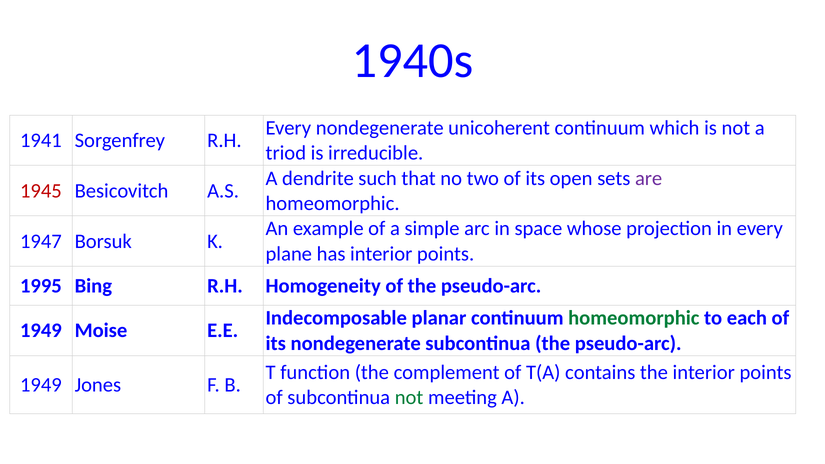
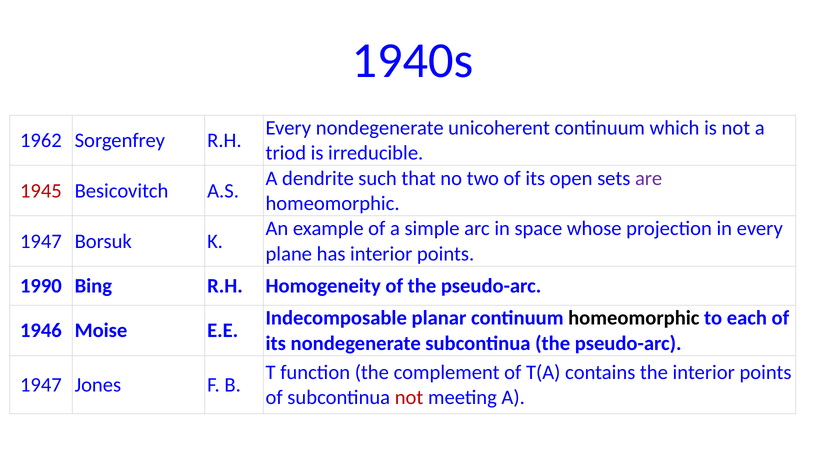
1941: 1941 -> 1962
1995: 1995 -> 1990
homeomorphic at (634, 318) colour: green -> black
1949 at (41, 331): 1949 -> 1946
1949 at (41, 385): 1949 -> 1947
not at (409, 397) colour: green -> red
